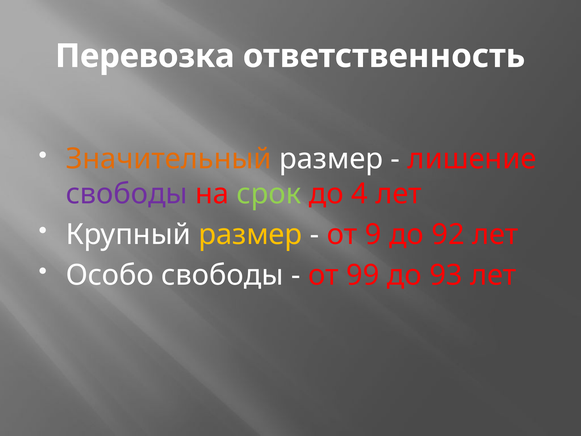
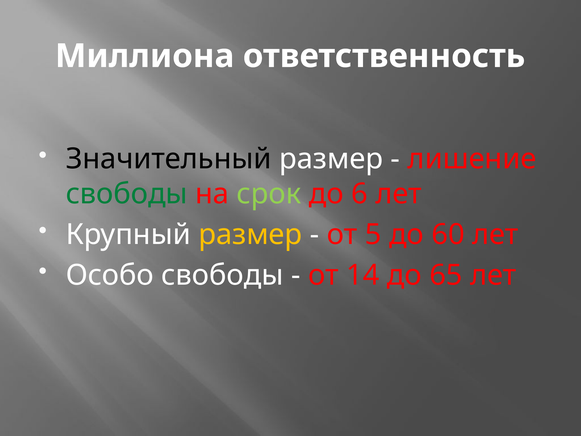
Перевозка: Перевозка -> Миллиона
Значительный colour: orange -> black
свободы at (127, 194) colour: purple -> green
4: 4 -> 6
9: 9 -> 5
92: 92 -> 60
99: 99 -> 14
93: 93 -> 65
